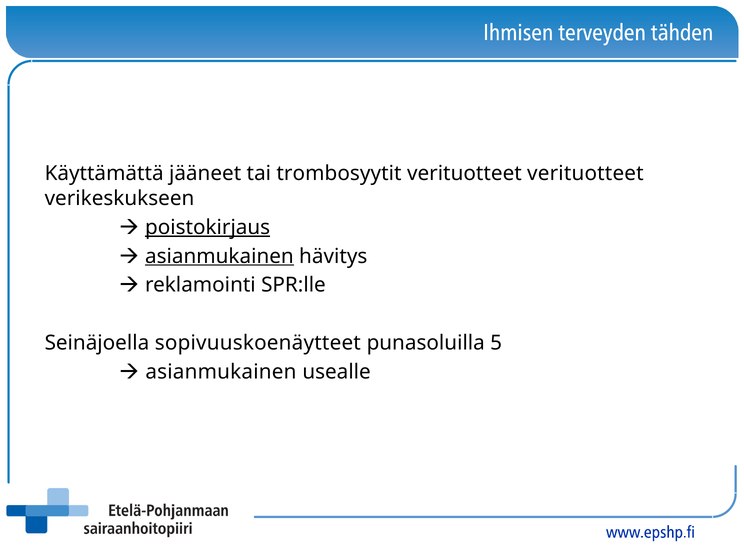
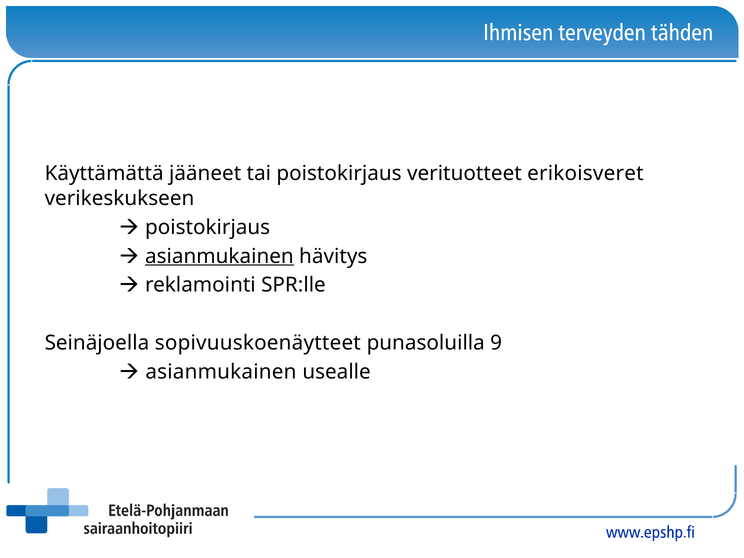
tai trombosyytit: trombosyytit -> poistokirjaus
verituotteet verituotteet: verituotteet -> erikoisveret
poistokirjaus at (208, 227) underline: present -> none
5: 5 -> 9
